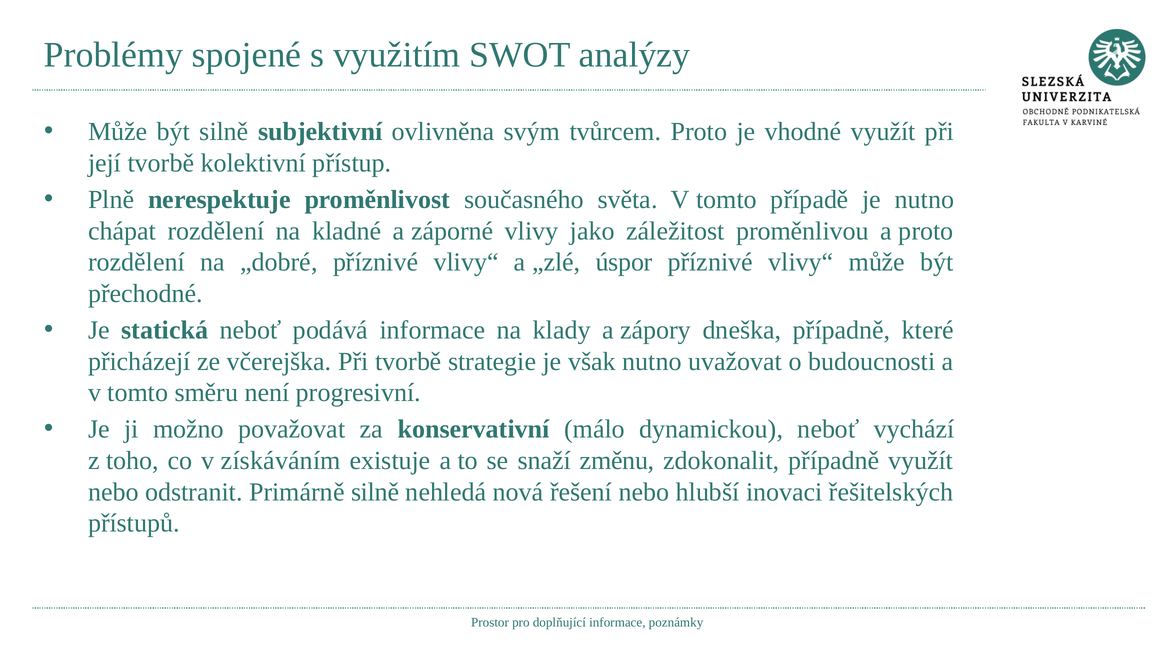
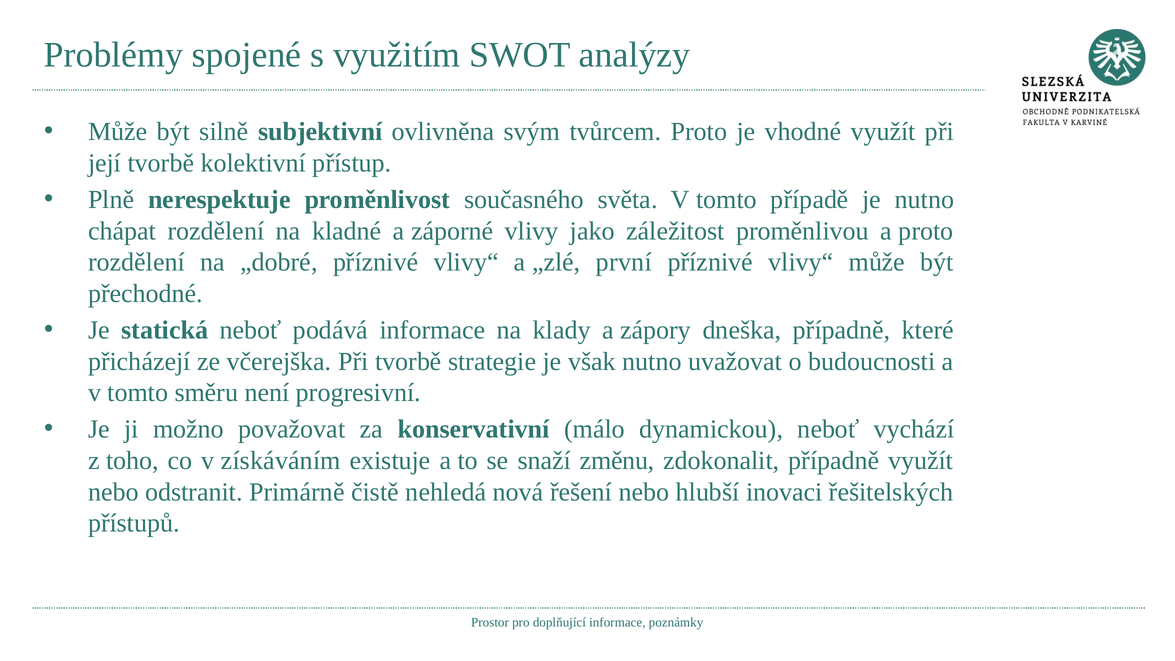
úspor: úspor -> první
Primárně silně: silně -> čistě
